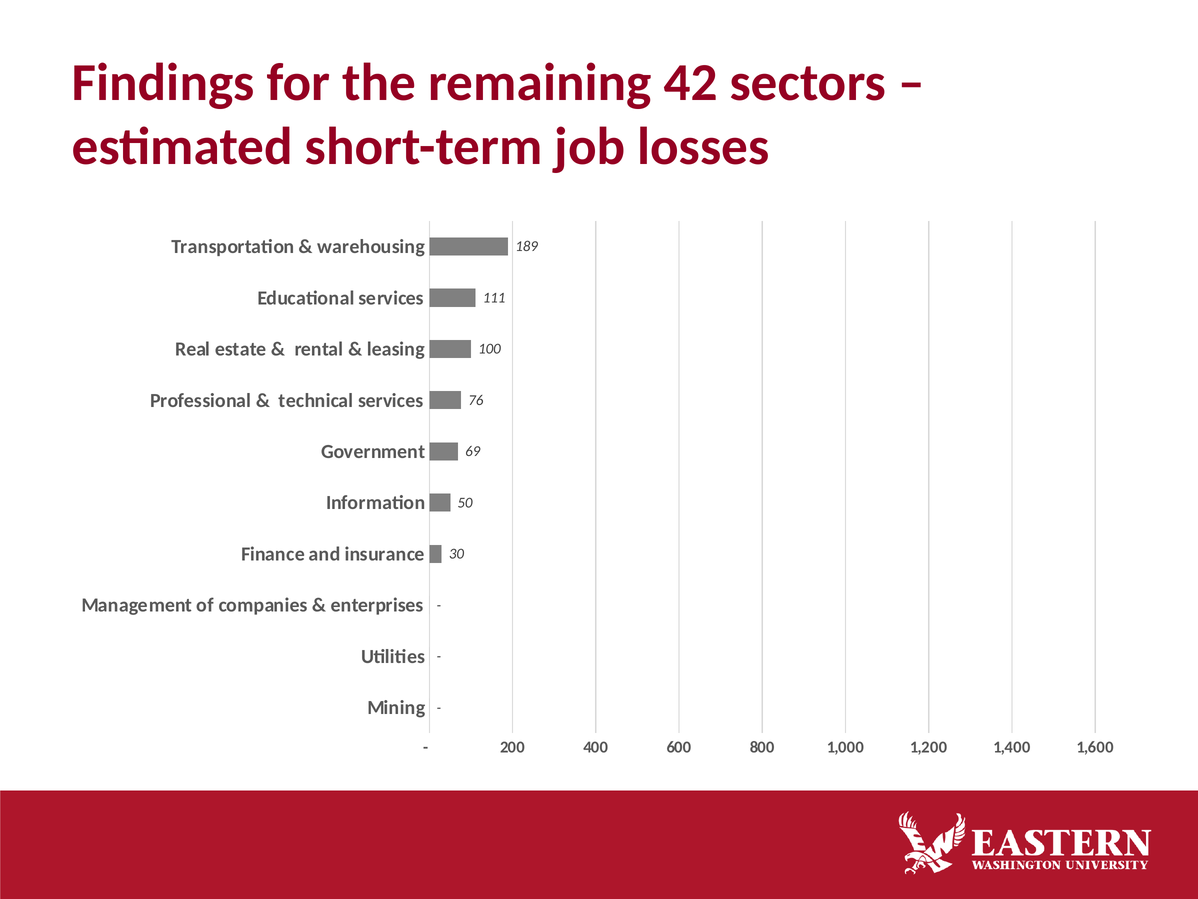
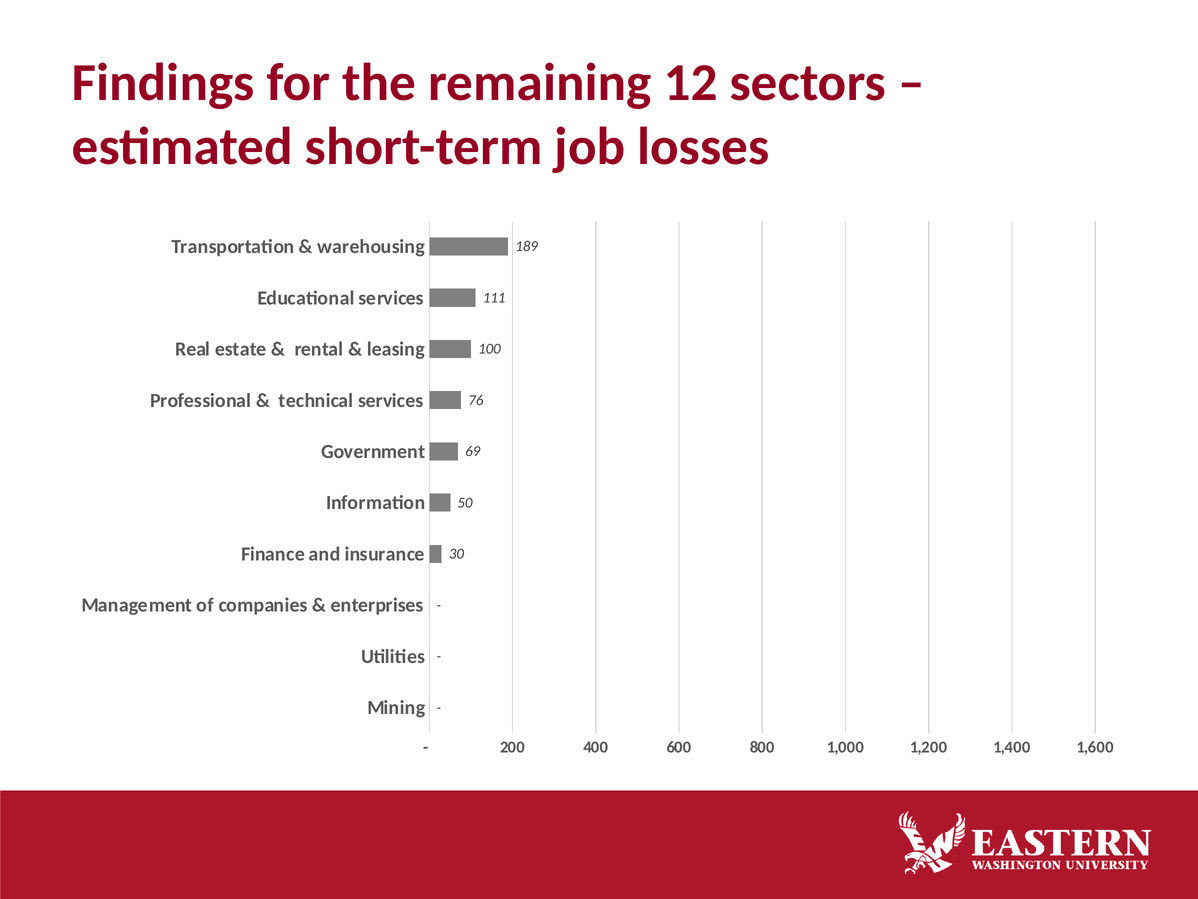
42: 42 -> 12
